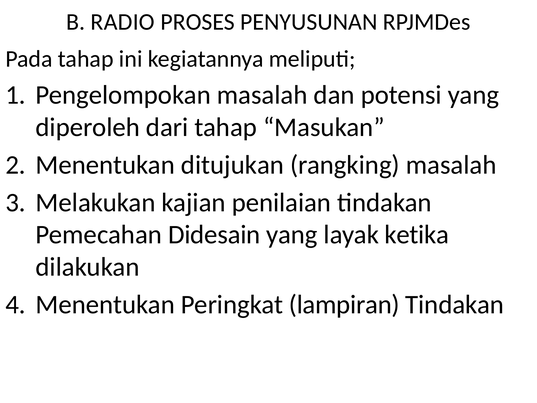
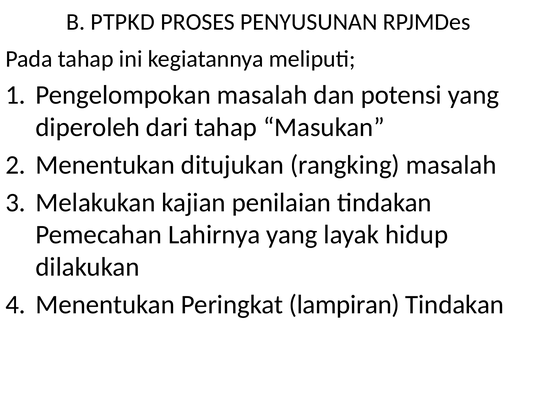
RADIO: RADIO -> PTPKD
Didesain: Didesain -> Lahirnya
ketika: ketika -> hidup
